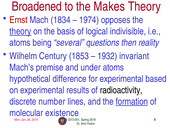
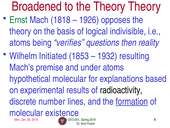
to the Makes: Makes -> Theory
Ernst colour: red -> green
1834: 1834 -> 1818
1974: 1974 -> 1926
theory at (20, 31) underline: present -> none
several: several -> verifies
Century: Century -> Initiated
invariant: invariant -> resulting
hypothetical difference: difference -> molecular
for experimental: experimental -> explanations
